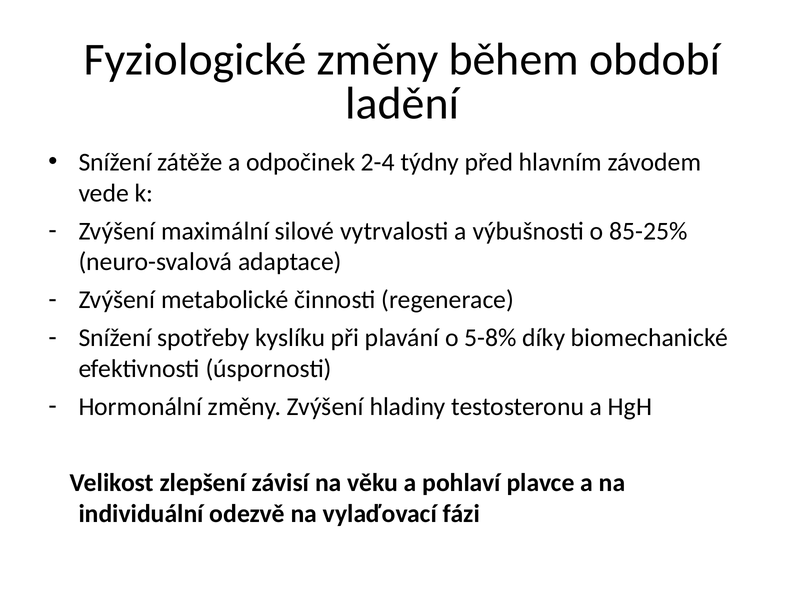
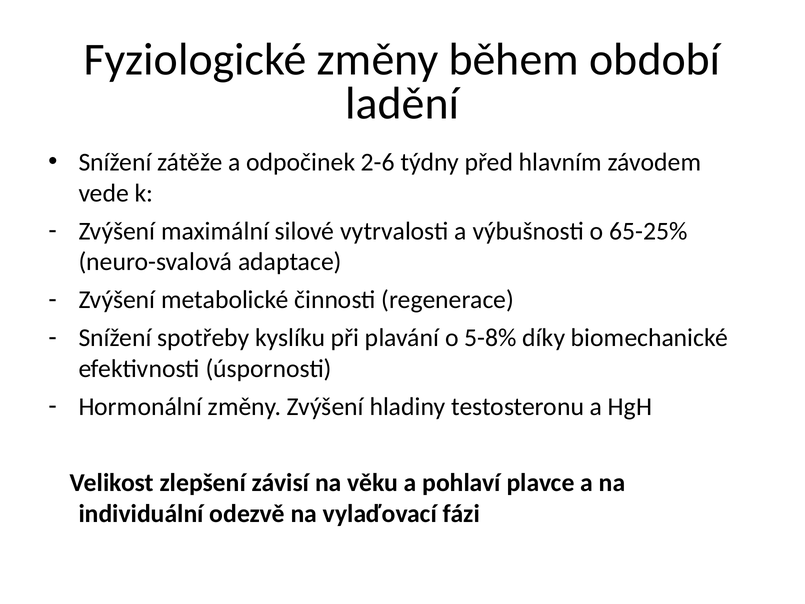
2-4: 2-4 -> 2-6
85-25%: 85-25% -> 65-25%
